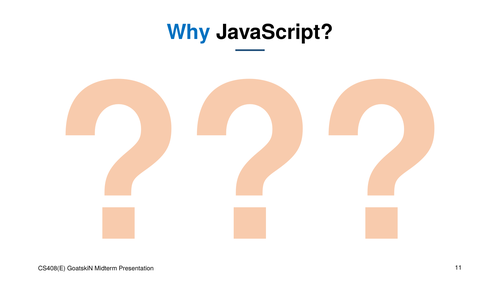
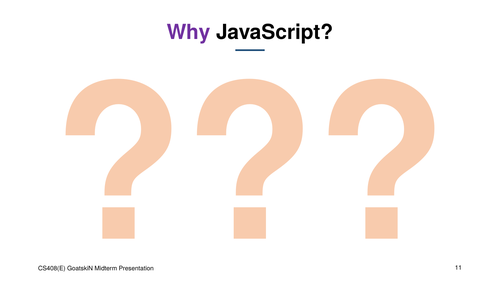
Why colour: blue -> purple
